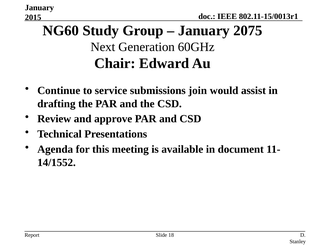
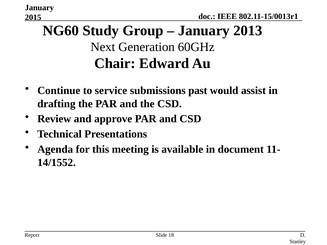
2075: 2075 -> 2013
join: join -> past
